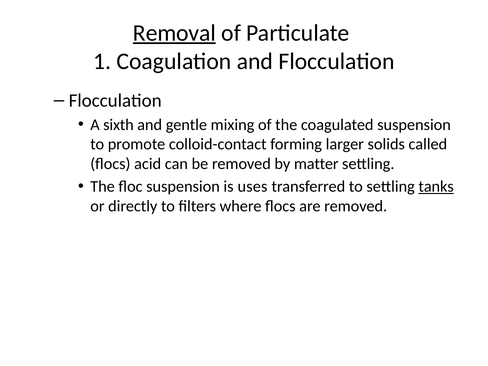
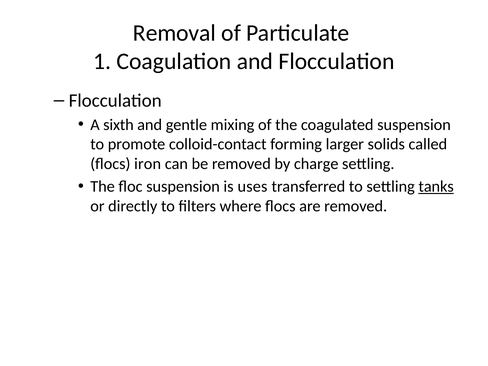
Removal underline: present -> none
acid: acid -> iron
matter: matter -> charge
